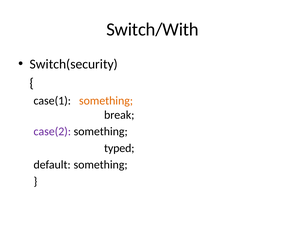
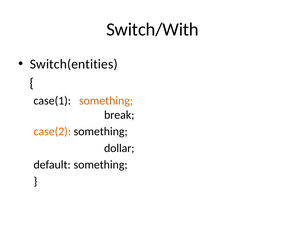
Switch(security: Switch(security -> Switch(entities
case(2 colour: purple -> orange
typed: typed -> dollar
